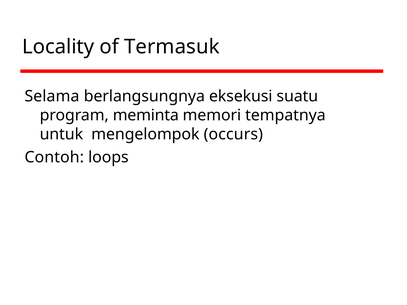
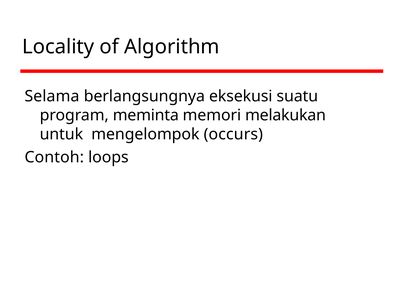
Termasuk: Termasuk -> Algorithm
tempatnya: tempatnya -> melakukan
